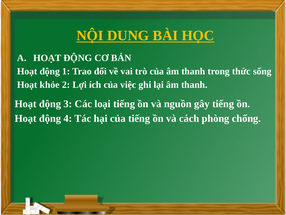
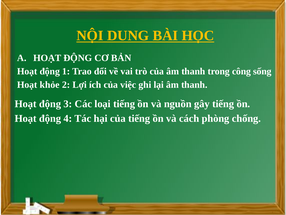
thức: thức -> công
